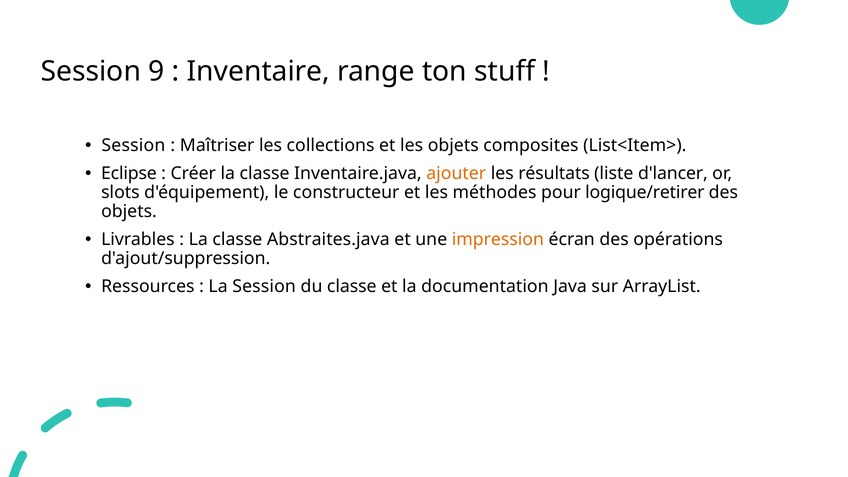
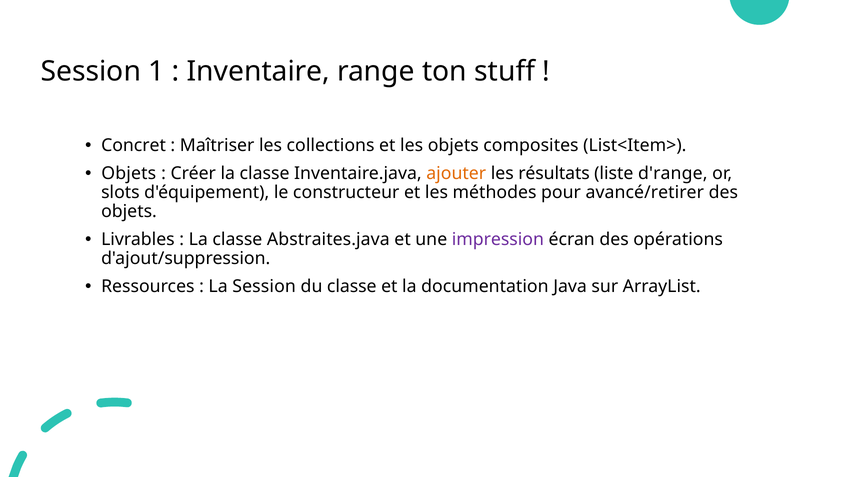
9: 9 -> 1
Session at (133, 146): Session -> Concret
Eclipse at (129, 173): Eclipse -> Objets
d'lancer: d'lancer -> d'range
logique/retirer: logique/retirer -> avancé/retirer
impression colour: orange -> purple
